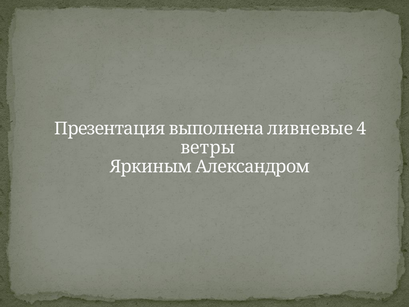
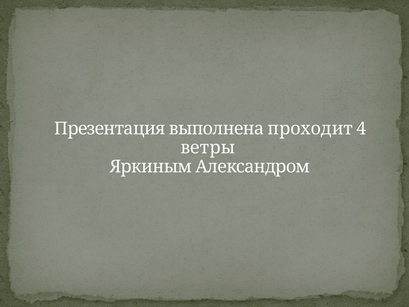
ливневые: ливневые -> проходит
